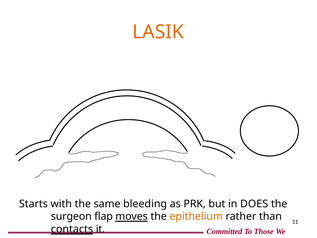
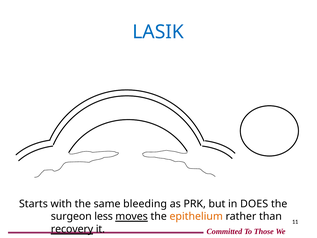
LASIK colour: orange -> blue
flap: flap -> less
contacts: contacts -> recovery
